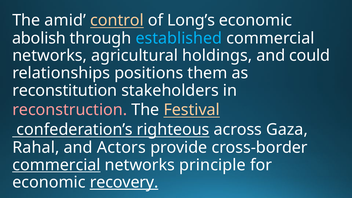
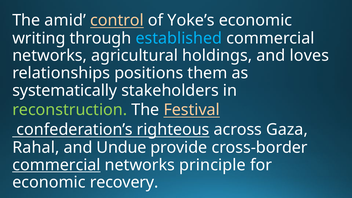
Long’s: Long’s -> Yoke’s
abolish: abolish -> writing
could: could -> loves
reconstitution: reconstitution -> systematically
reconstruction colour: pink -> light green
Actors: Actors -> Undue
recovery underline: present -> none
